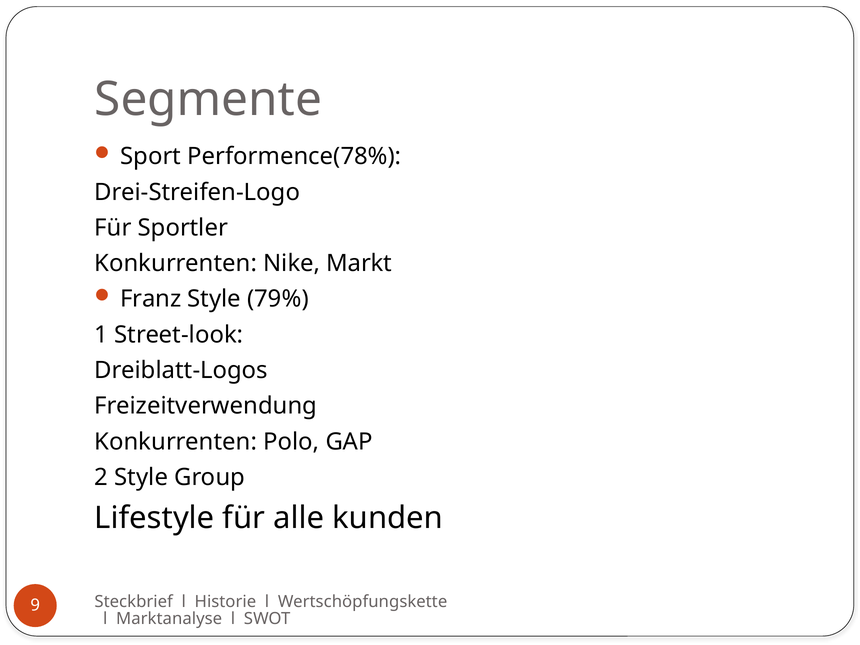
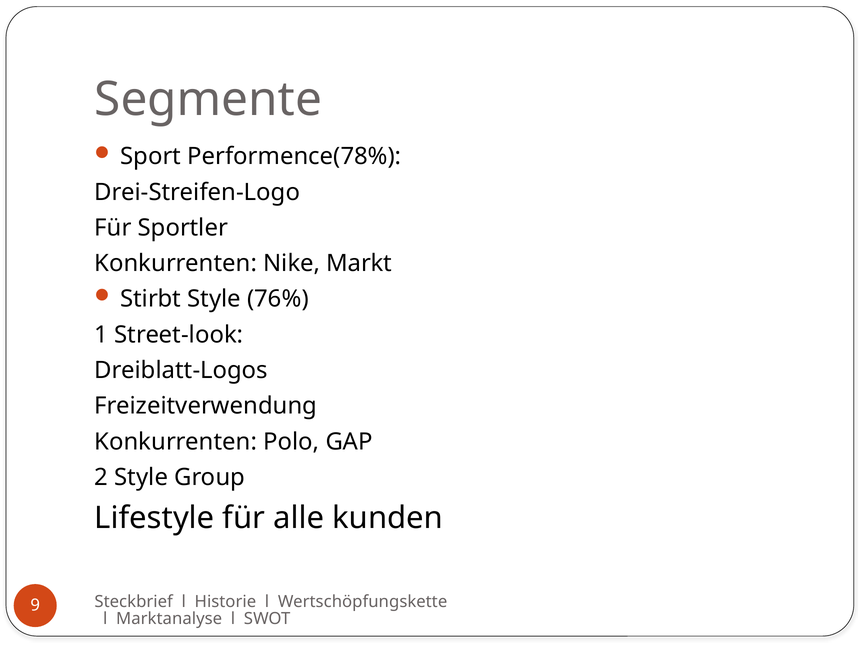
Franz: Franz -> Stirbt
79%: 79% -> 76%
